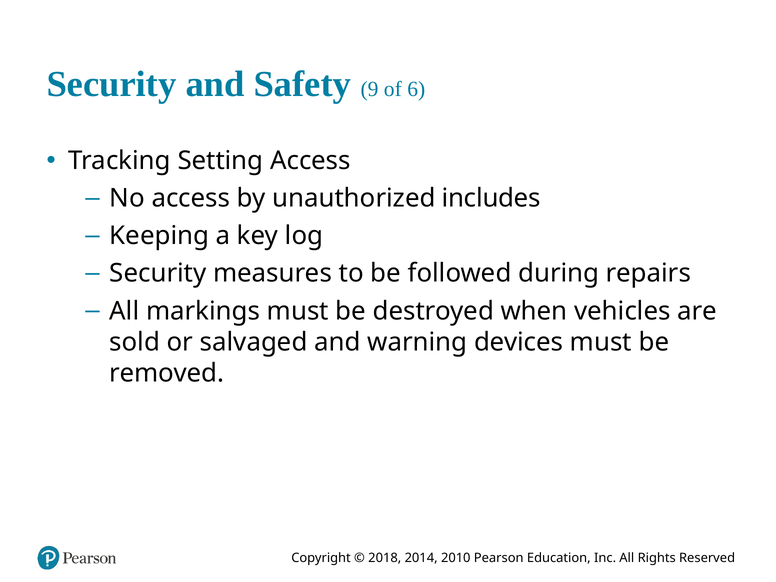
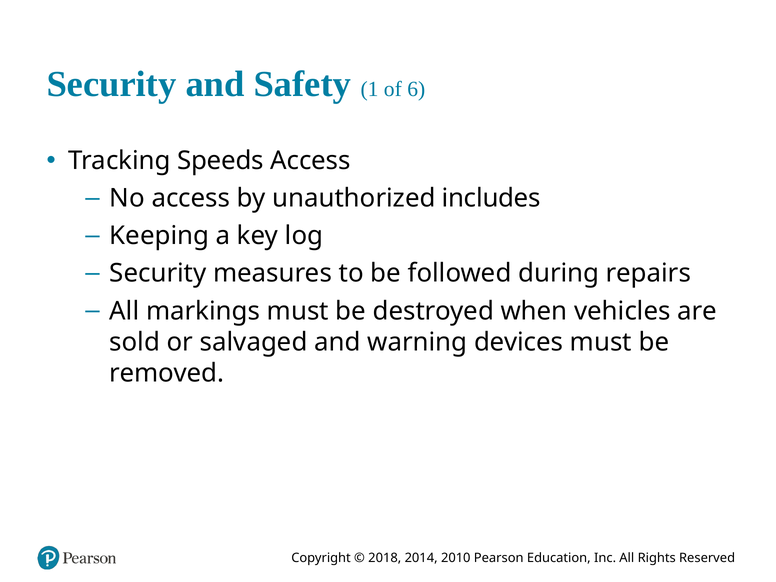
9: 9 -> 1
Setting: Setting -> Speeds
